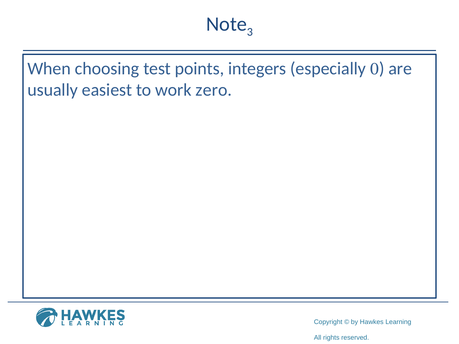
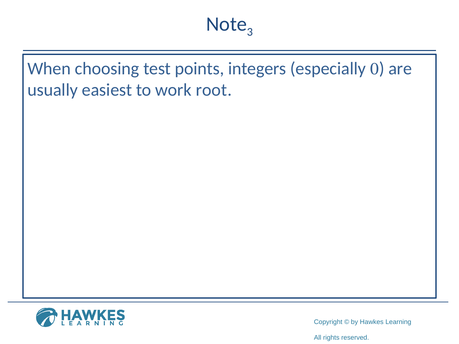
zero: zero -> root
